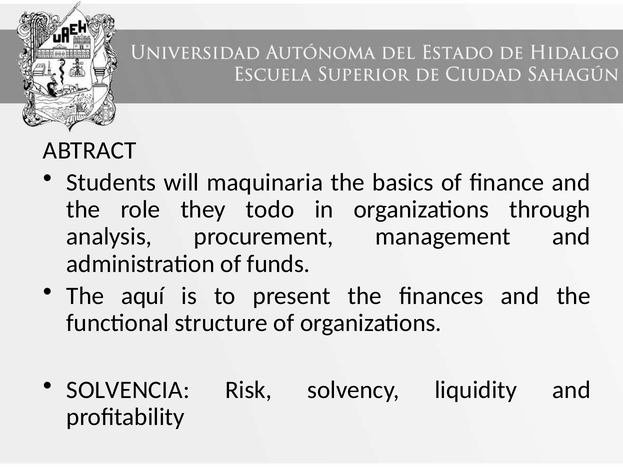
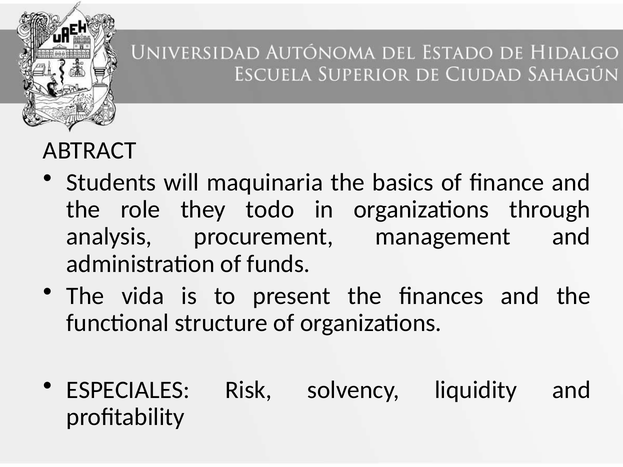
aquí: aquí -> vida
SOLVENCIA: SOLVENCIA -> ESPECIALES
